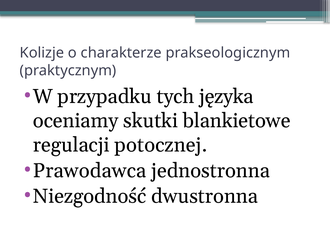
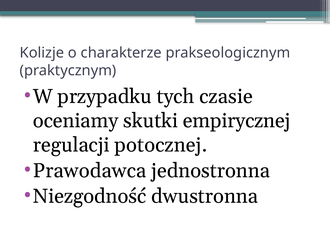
języka: języka -> czasie
blankietowe: blankietowe -> empirycznej
